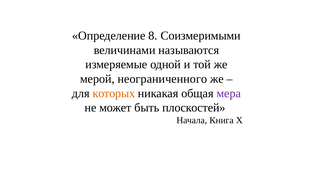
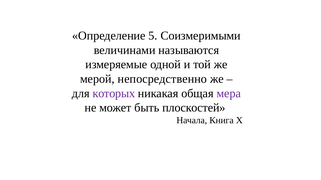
8: 8 -> 5
неограниченного: неограниченного -> непосредственно
которых colour: orange -> purple
